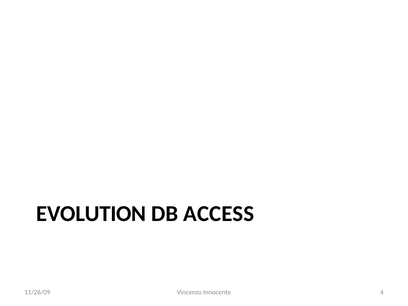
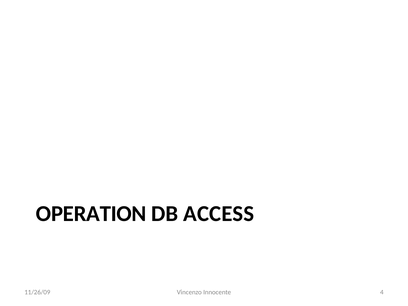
EVOLUTION: EVOLUTION -> OPERATION
